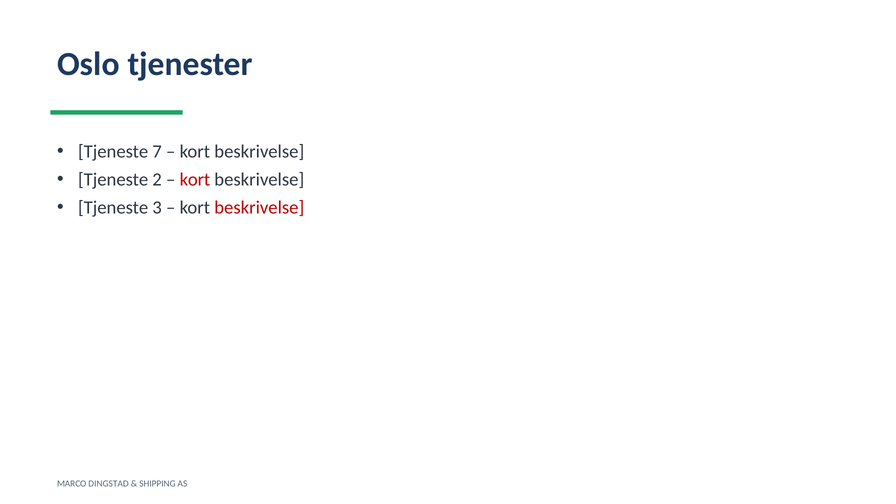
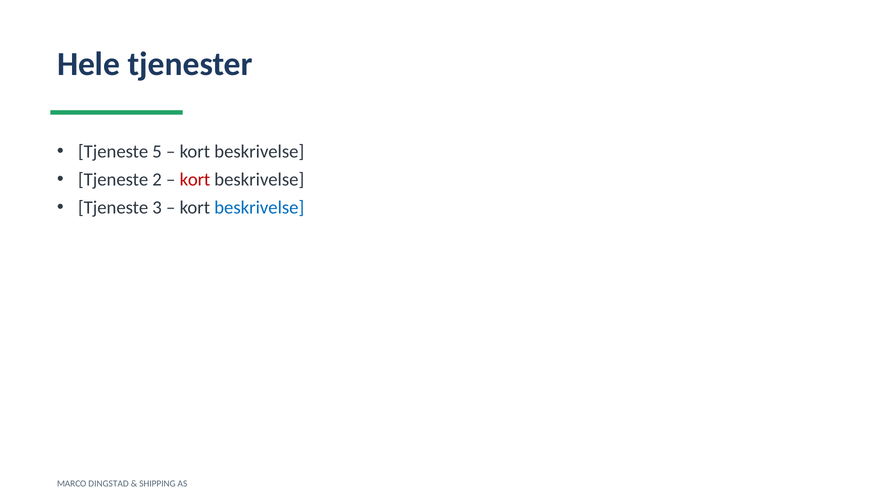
Oslo: Oslo -> Hele
7: 7 -> 5
beskrivelse at (259, 208) colour: red -> blue
